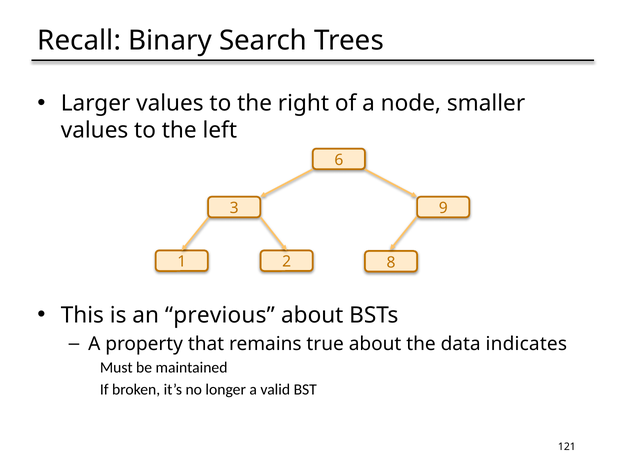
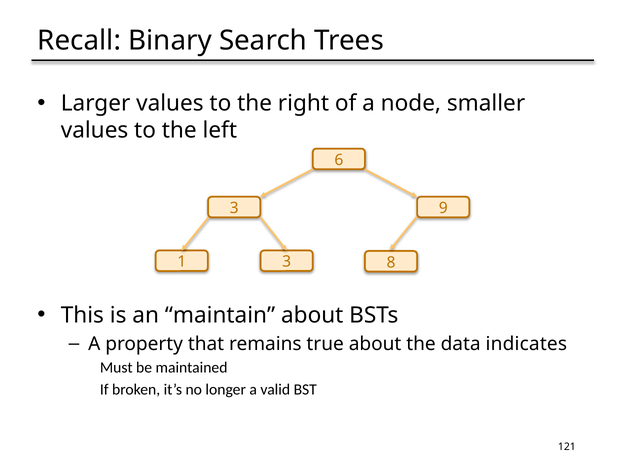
1 2: 2 -> 3
previous: previous -> maintain
